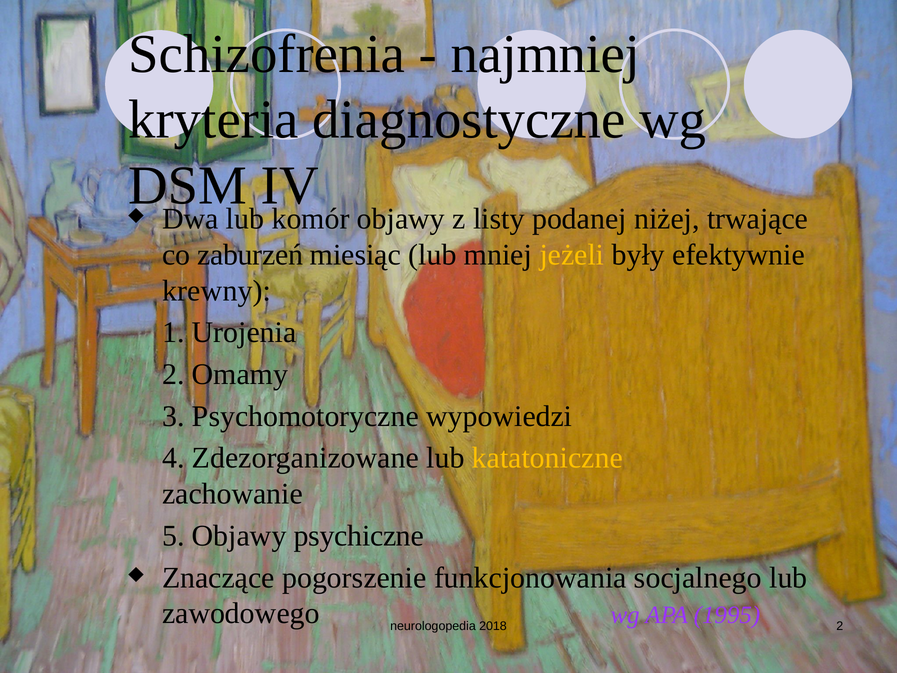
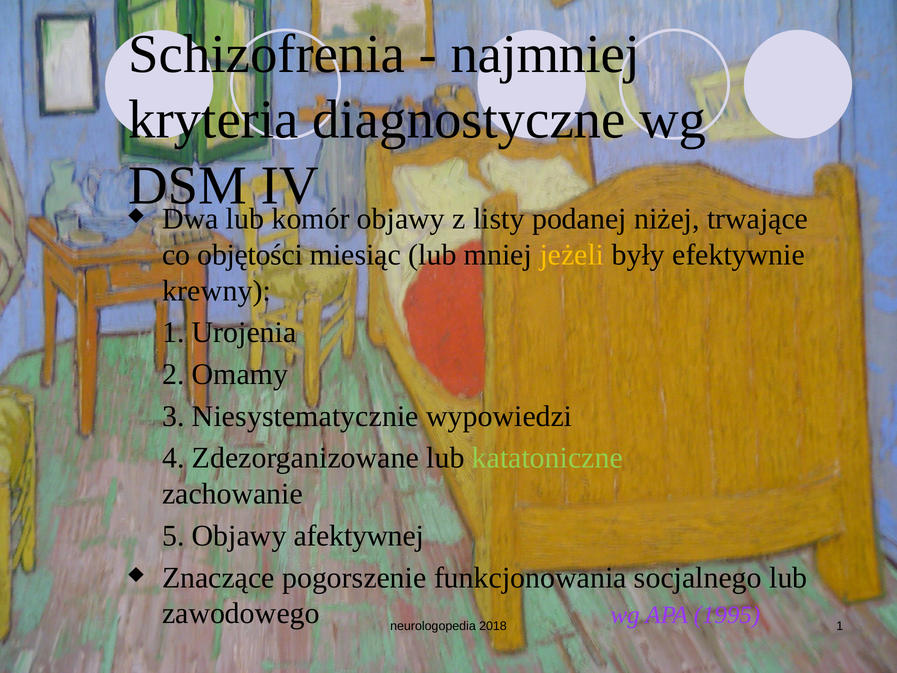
zaburzeń: zaburzeń -> objętości
Psychomotoryczne: Psychomotoryczne -> Niesystematycznie
katatoniczne colour: yellow -> light green
psychiczne: psychiczne -> afektywnej
2018 2: 2 -> 1
